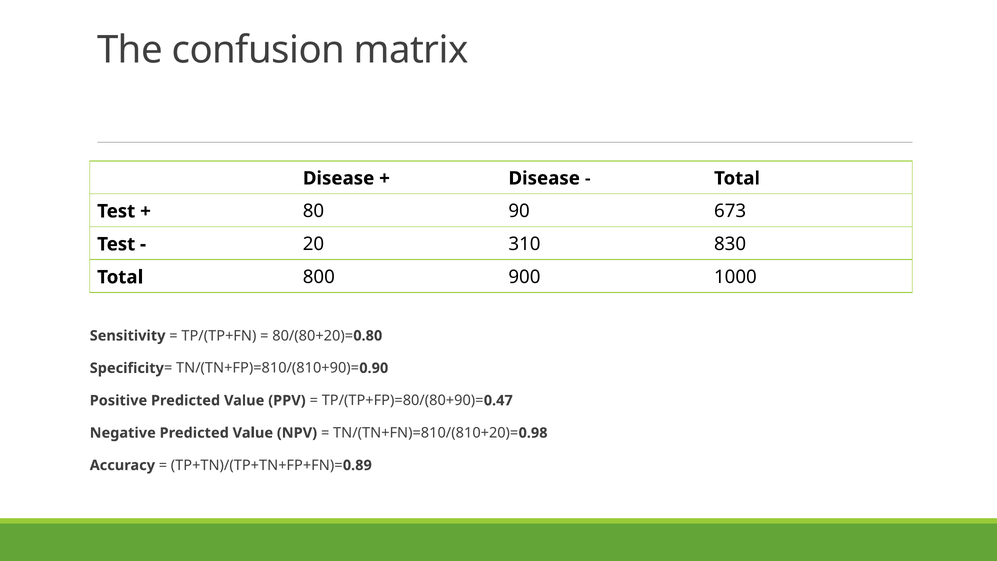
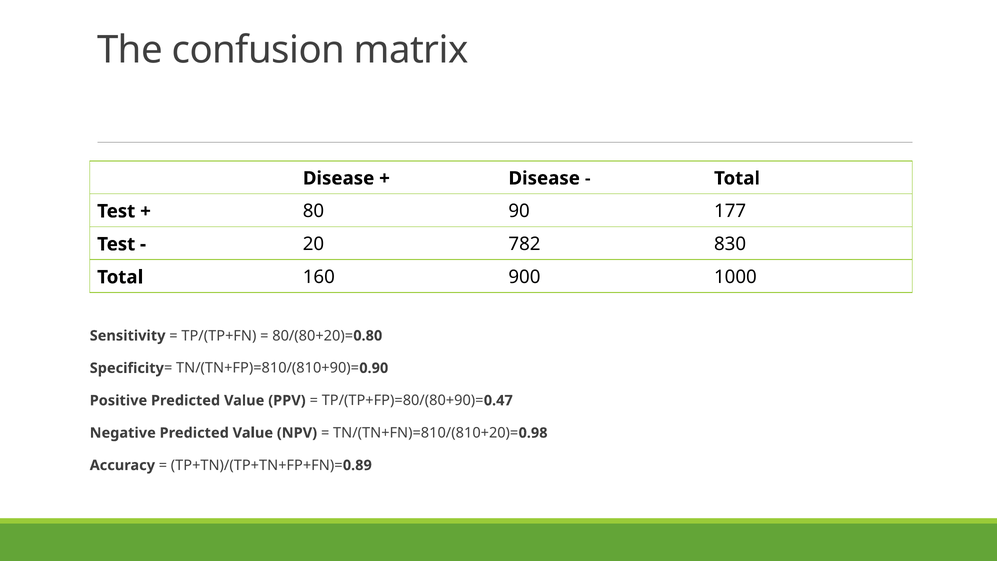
673: 673 -> 177
310: 310 -> 782
800: 800 -> 160
